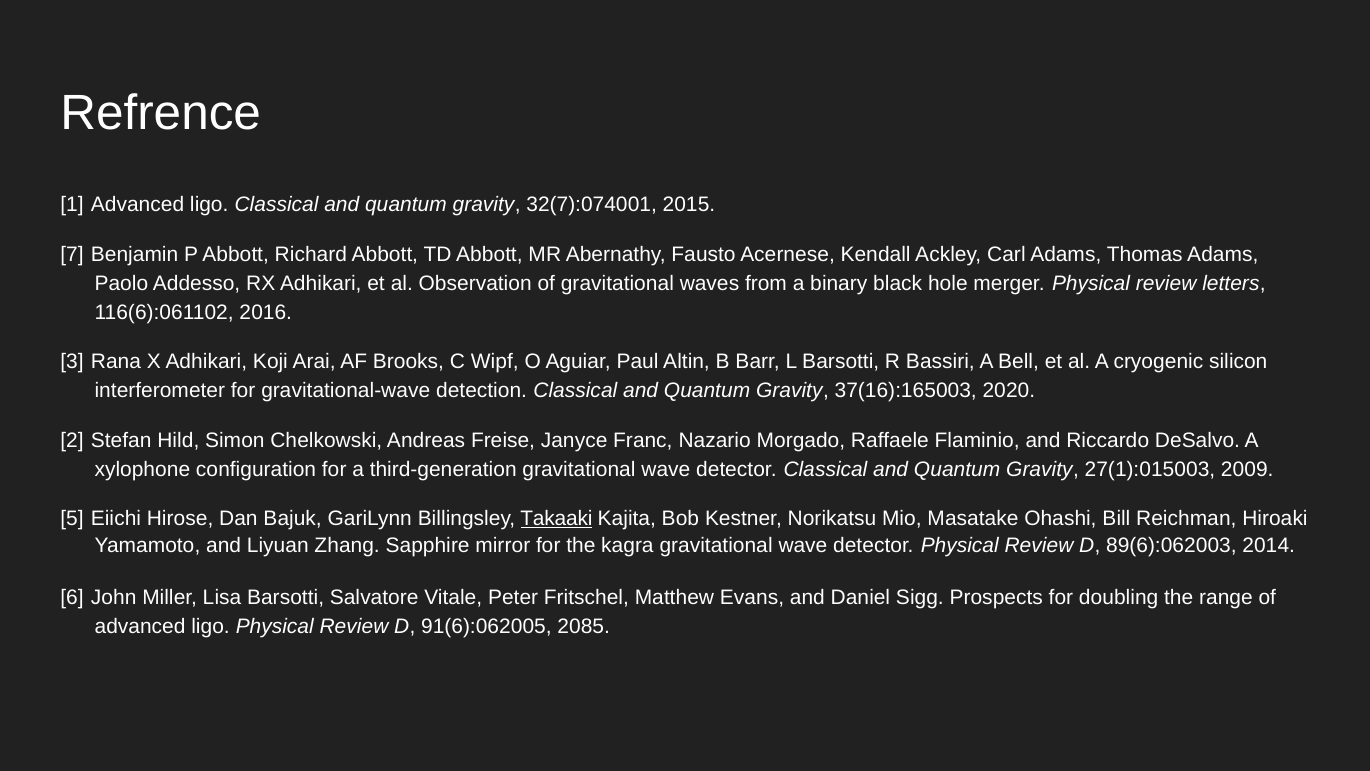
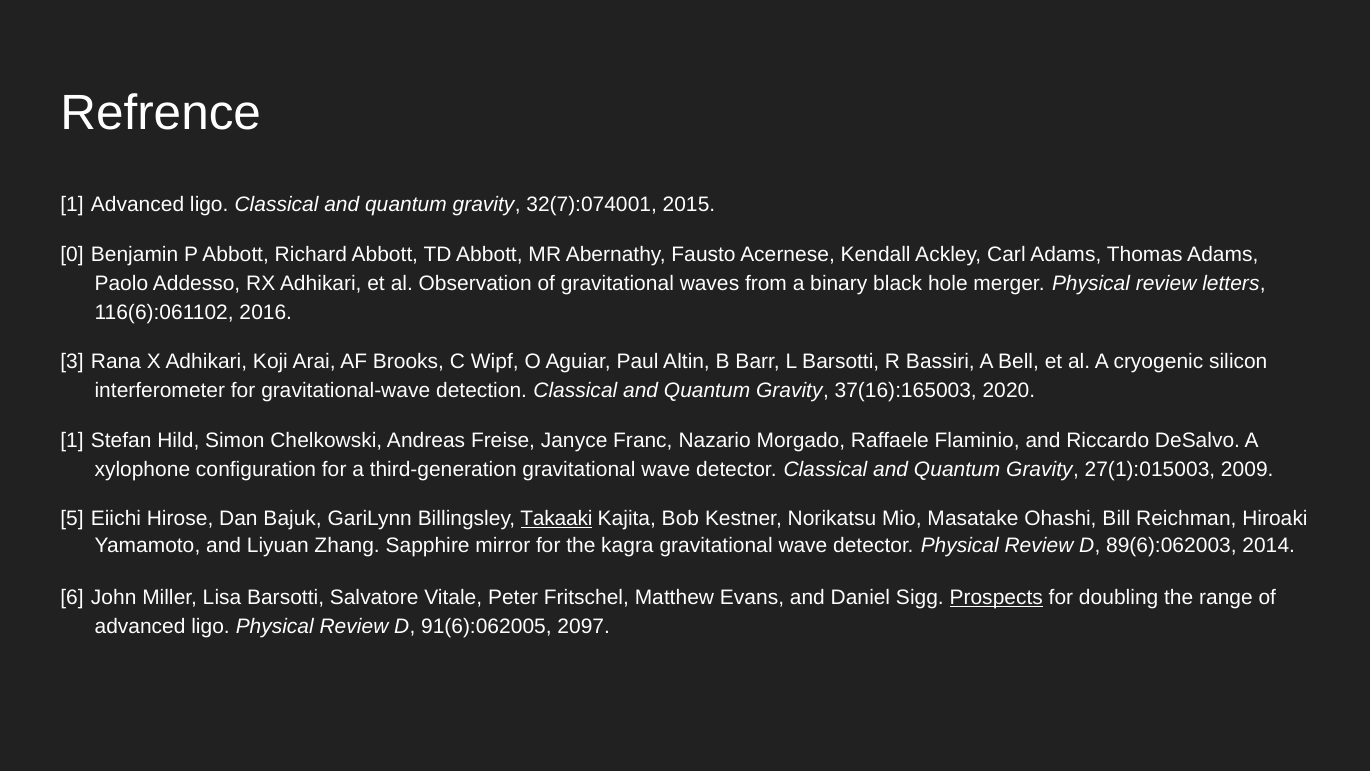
7: 7 -> 0
2 at (72, 441): 2 -> 1
Prospects underline: none -> present
2085: 2085 -> 2097
